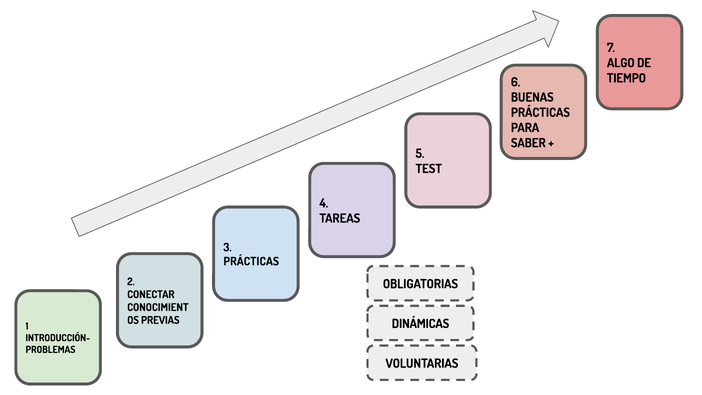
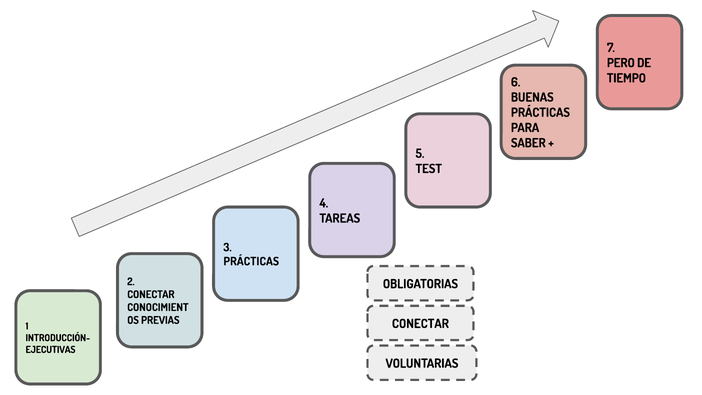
ALGO: ALGO -> PERO
DINÁMICAS at (421, 324): DINÁMICAS -> CONECTAR
PROBLEMAS: PROBLEMAS -> EJECUTIVAS
